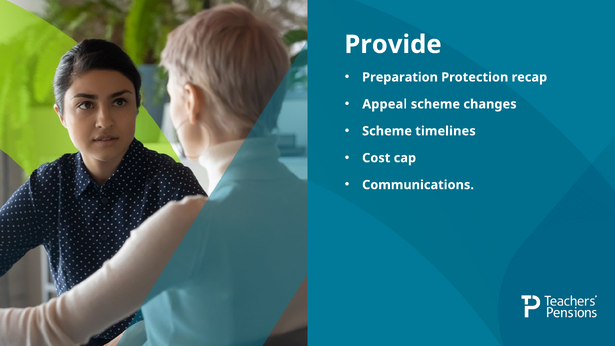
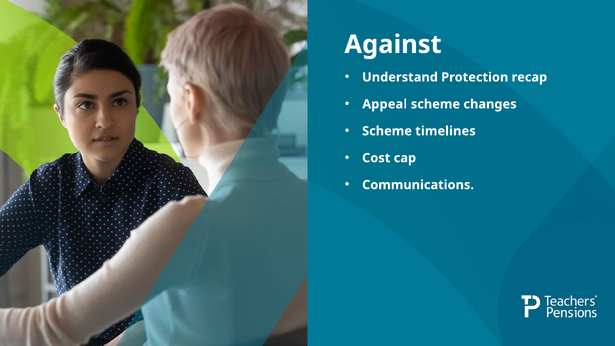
Provide: Provide -> Against
Preparation: Preparation -> Understand
